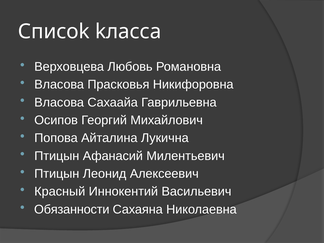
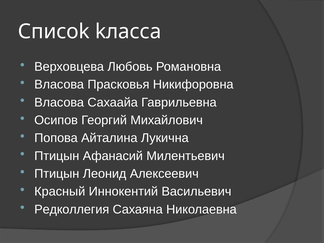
Обязанности: Обязанности -> Редколлегия
